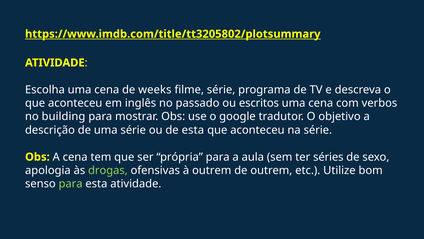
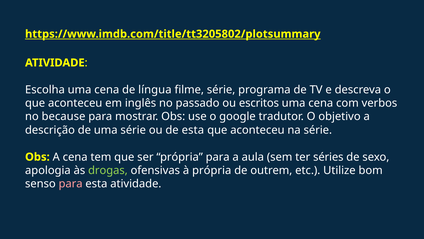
weeks: weeks -> língua
building: building -> because
à outrem: outrem -> própria
para at (71, 184) colour: light green -> pink
